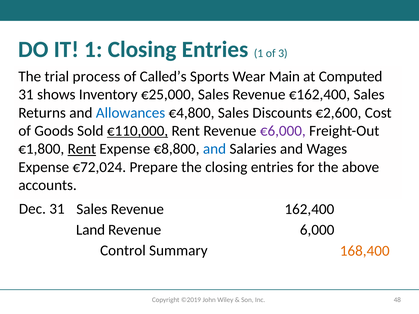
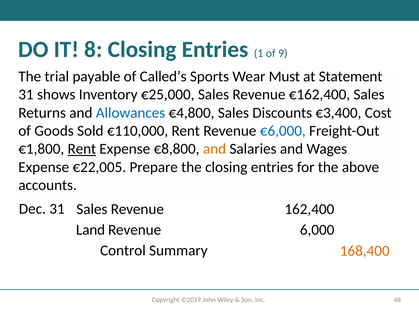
IT 1: 1 -> 8
3: 3 -> 9
process: process -> payable
Main: Main -> Must
Computed: Computed -> Statement
€2,600: €2,600 -> €3,400
€110,000 underline: present -> none
€6,000 colour: purple -> blue
and at (215, 149) colour: blue -> orange
€72,024: €72,024 -> €22,005
